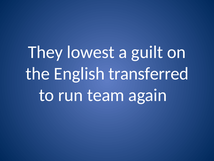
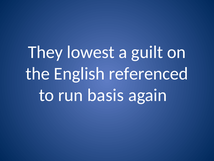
transferred: transferred -> referenced
team: team -> basis
